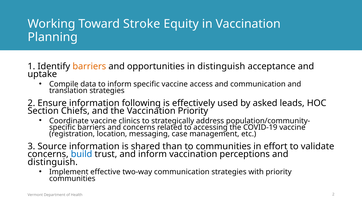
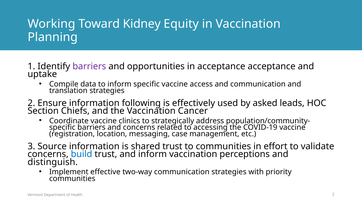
Stroke: Stroke -> Kidney
barriers at (89, 66) colour: orange -> purple
in distinguish: distinguish -> acceptance
Vaccination Priority: Priority -> Cancer
shared than: than -> trust
